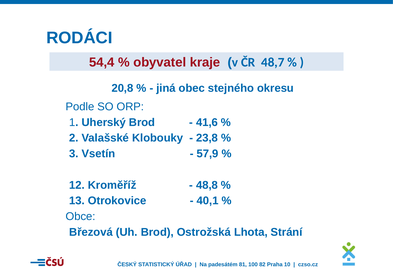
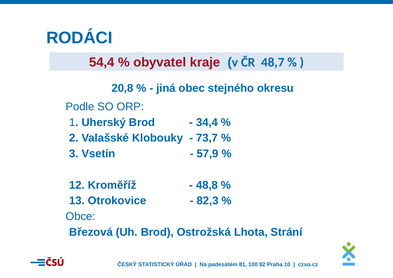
41,6: 41,6 -> 34,4
23,8: 23,8 -> 73,7
40,1: 40,1 -> 82,3
